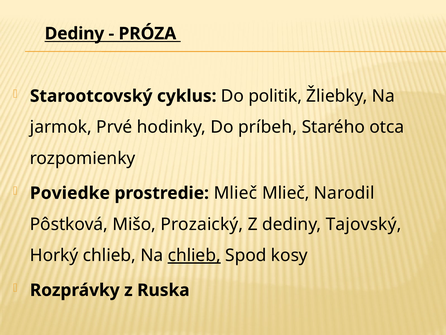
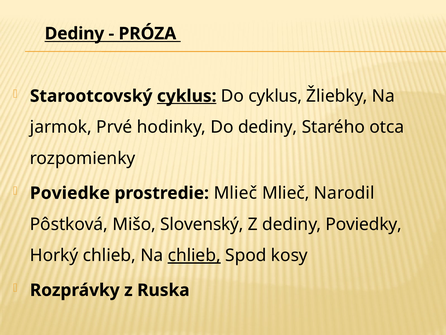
cyklus at (187, 96) underline: none -> present
Do politik: politik -> cyklus
Do príbeh: príbeh -> dediny
Prozaický: Prozaický -> Slovenský
Tajovský: Tajovský -> Poviedky
